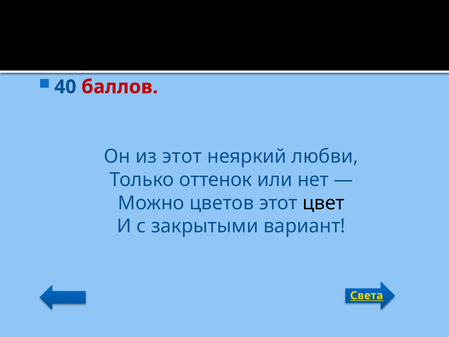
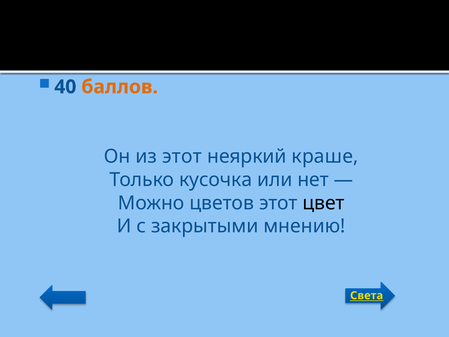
баллов colour: red -> orange
любви: любви -> краше
оттенок: оттенок -> кусочка
вариант: вариант -> мнению
